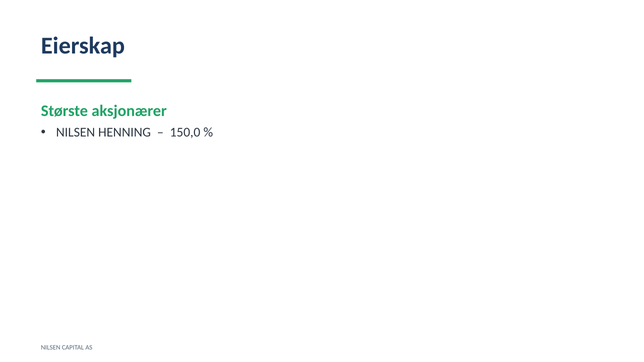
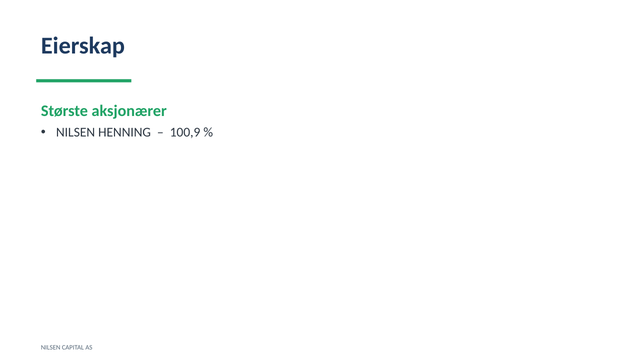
150,0: 150,0 -> 100,9
